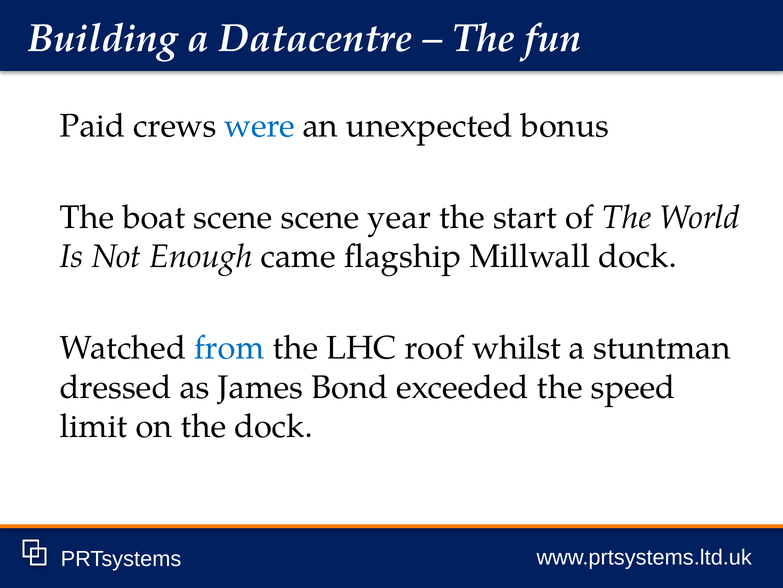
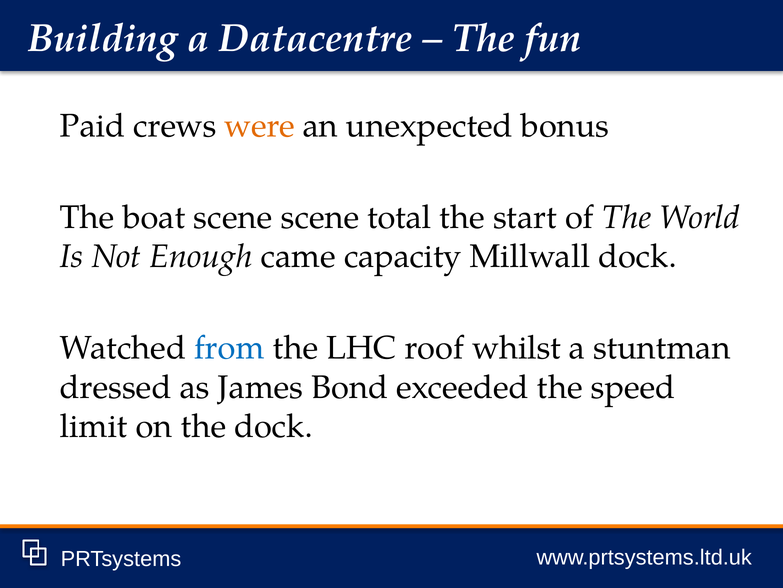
were colour: blue -> orange
year: year -> total
flagship: flagship -> capacity
